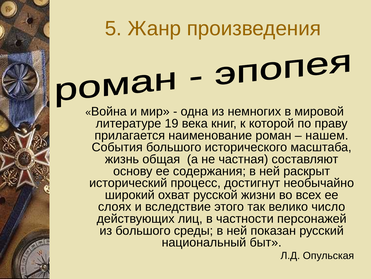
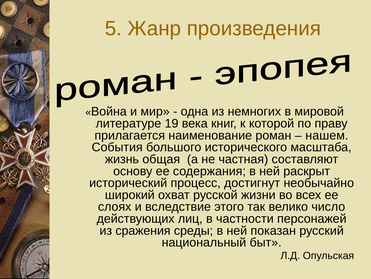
из большого: большого -> сражения
